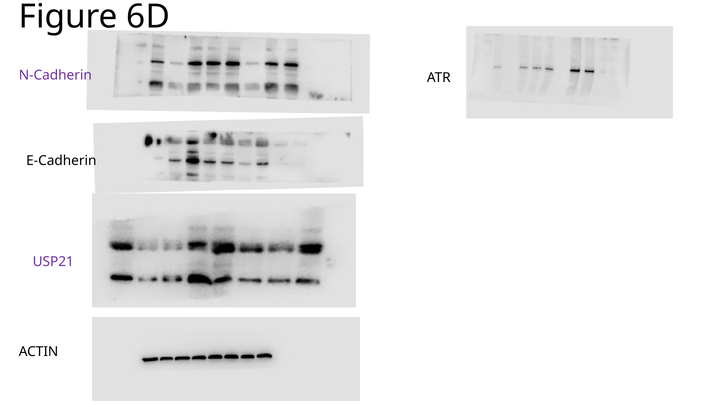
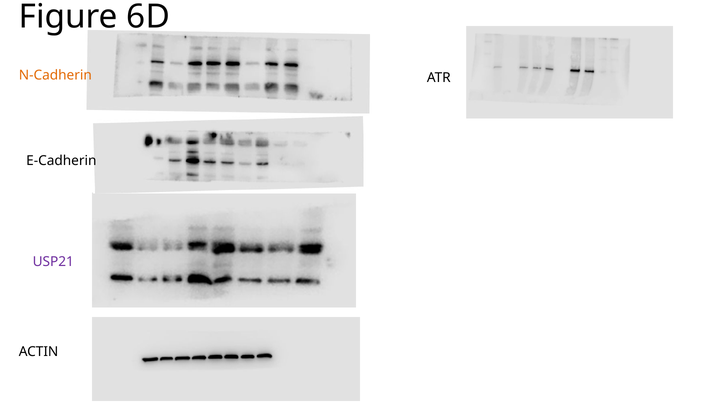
N-Cadherin colour: purple -> orange
